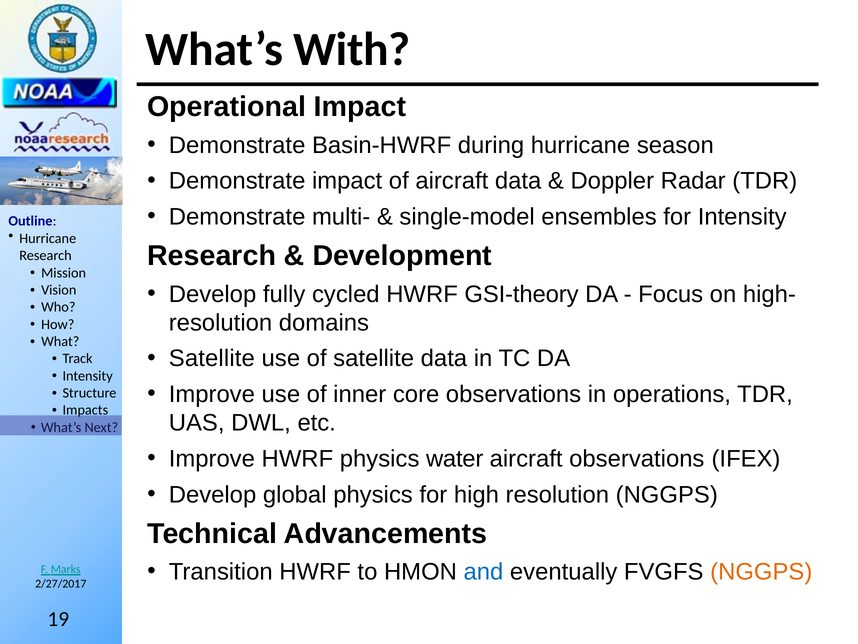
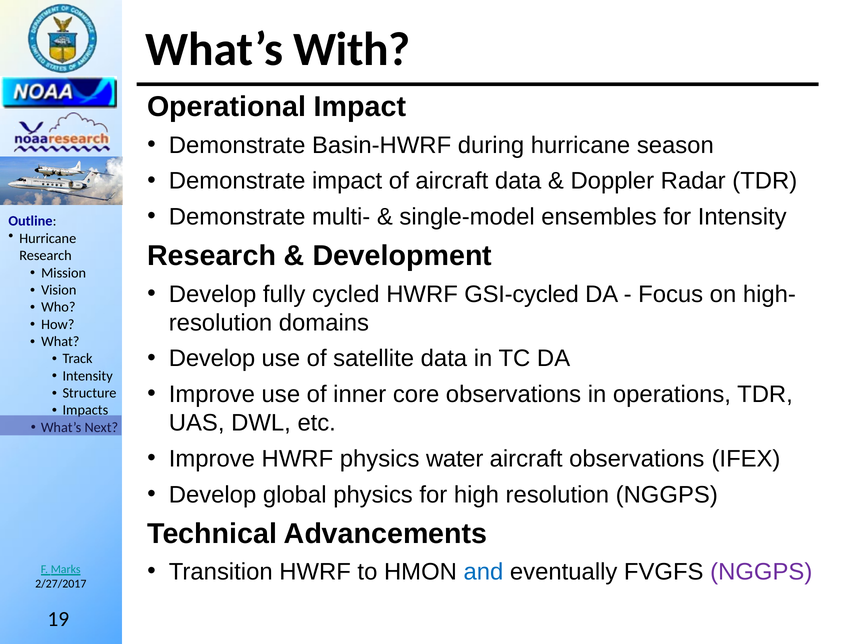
GSI-theory: GSI-theory -> GSI-cycled
Satellite at (212, 358): Satellite -> Develop
NGGPS at (761, 572) colour: orange -> purple
